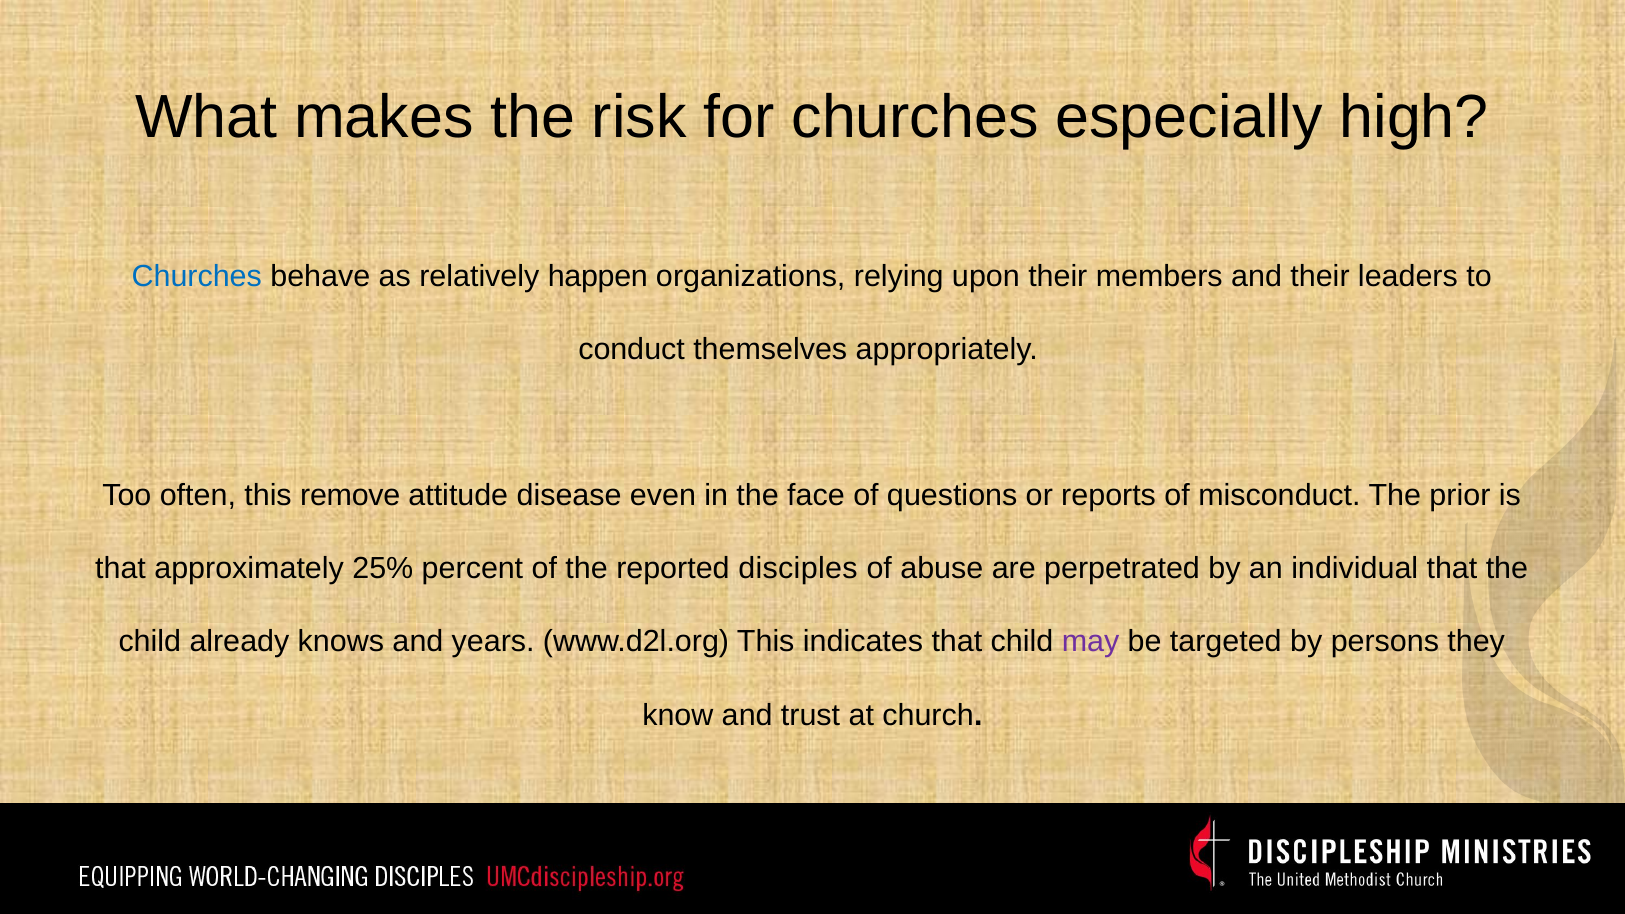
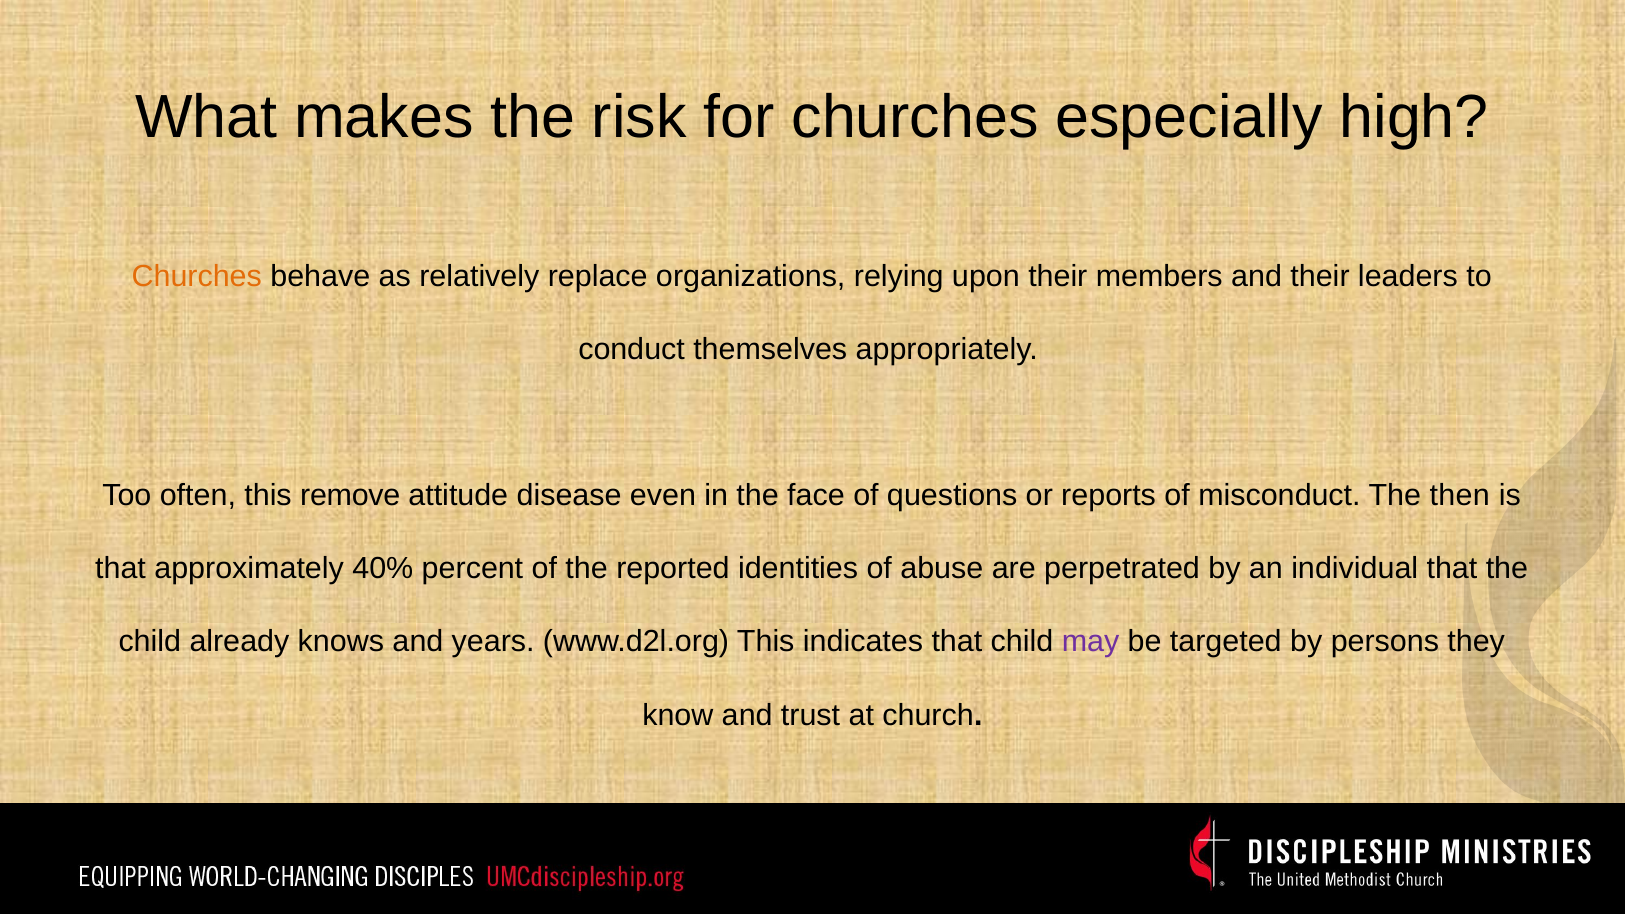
Churches at (197, 276) colour: blue -> orange
happen: happen -> replace
prior: prior -> then
25%: 25% -> 40%
disciples: disciples -> identities
